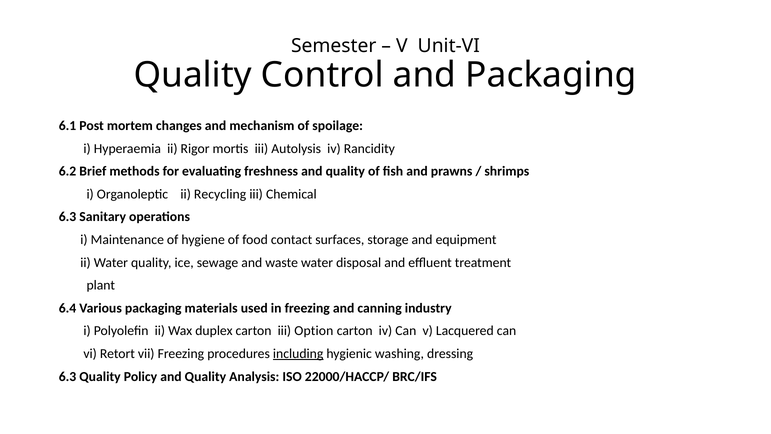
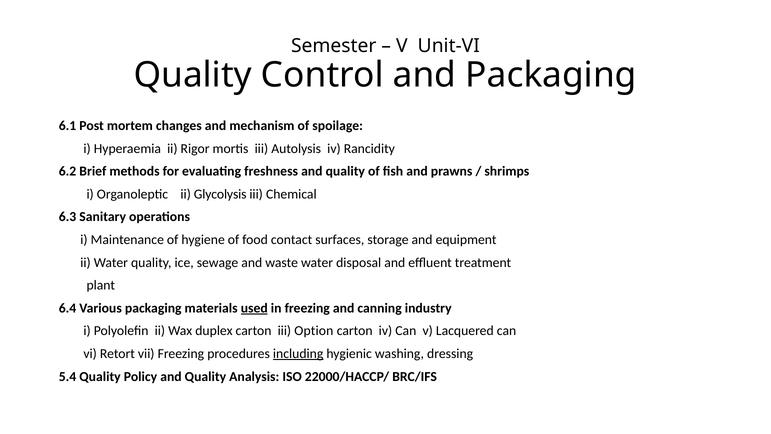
Recycling: Recycling -> Glycolysis
used underline: none -> present
6.3 at (67, 376): 6.3 -> 5.4
